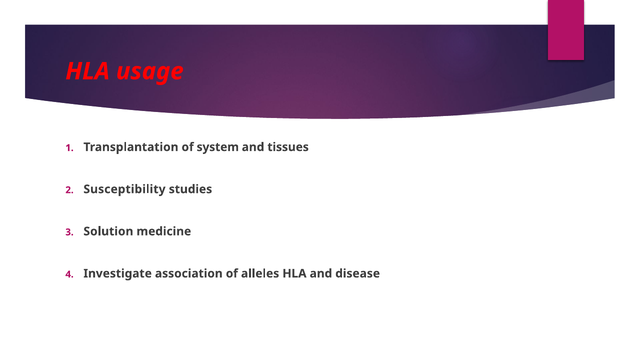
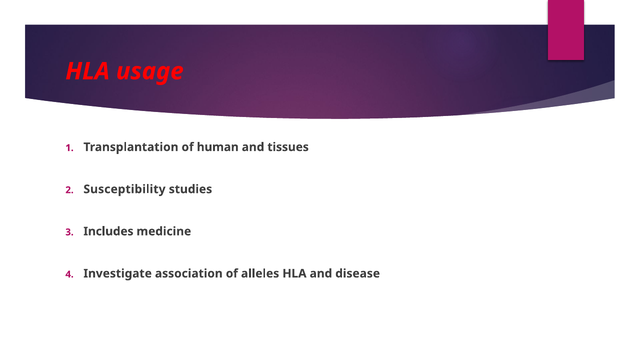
system: system -> human
Solution: Solution -> Includes
